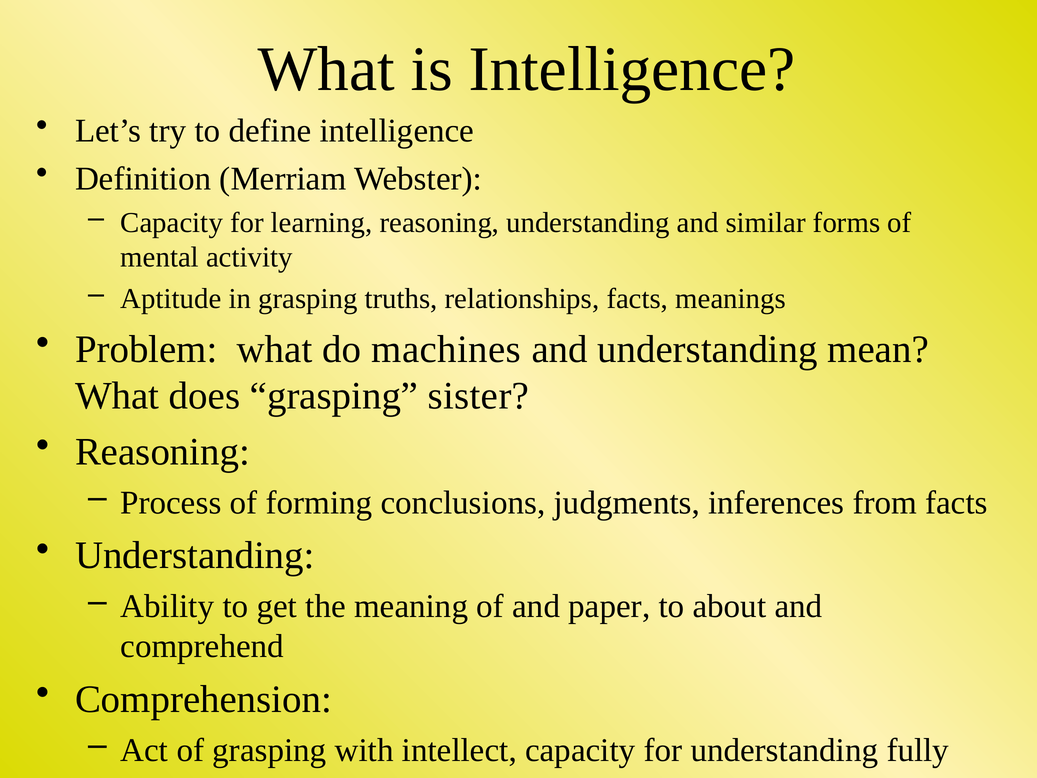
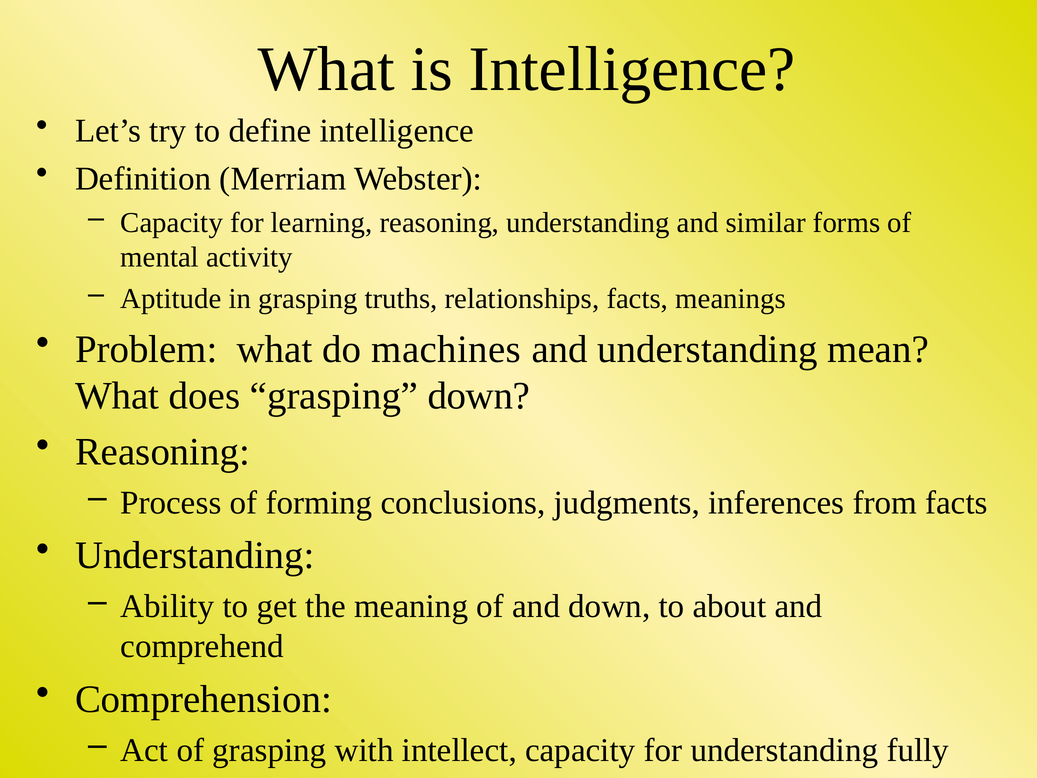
grasping sister: sister -> down
and paper: paper -> down
